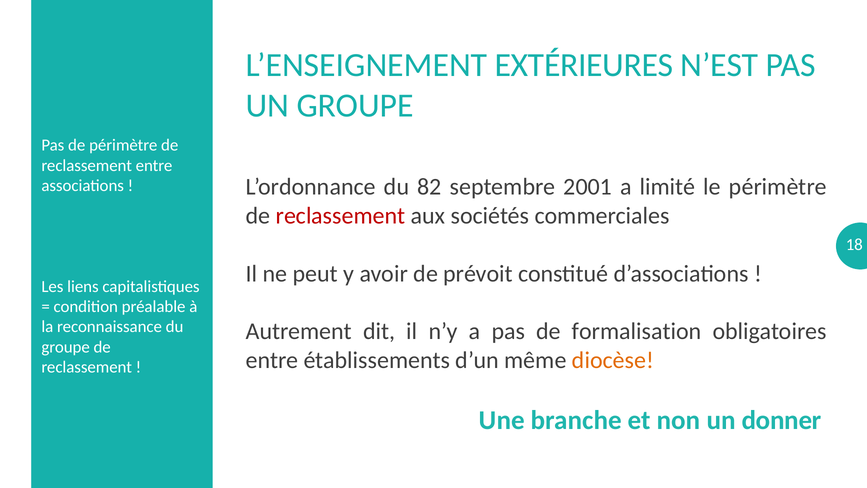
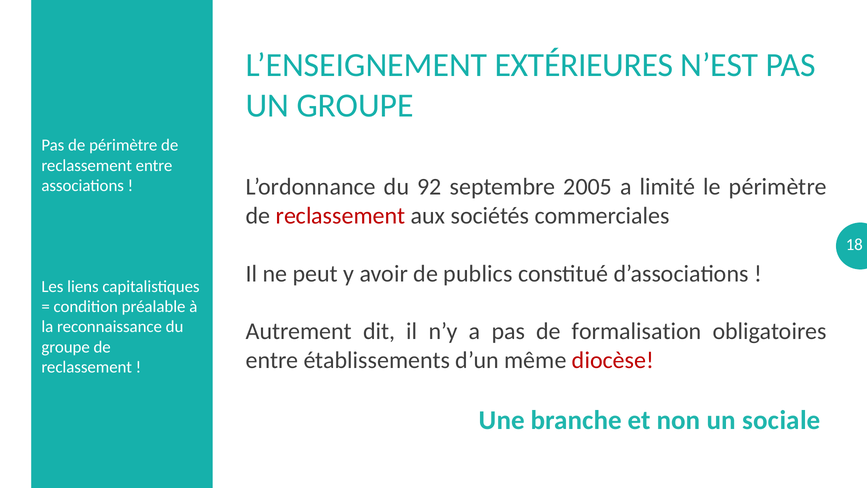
82: 82 -> 92
2001: 2001 -> 2005
prévoit: prévoit -> publics
diocèse colour: orange -> red
donner: donner -> sociale
